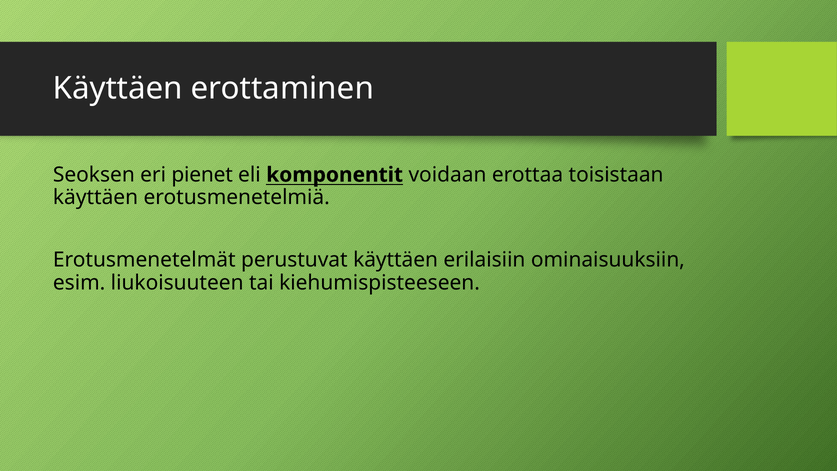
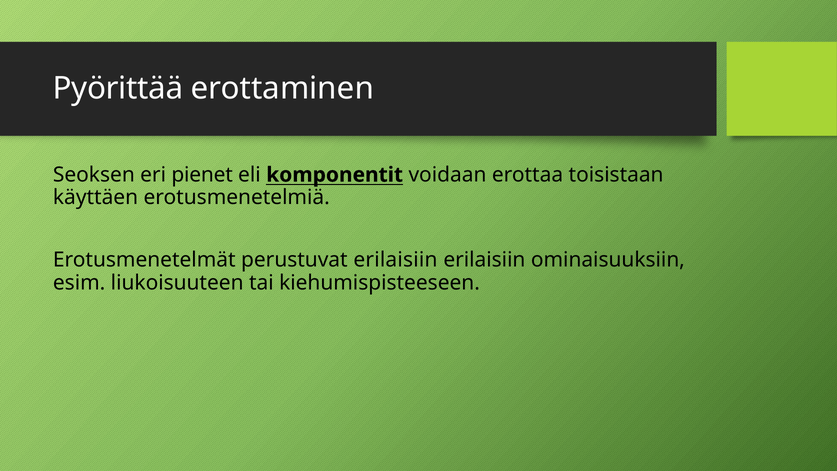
Käyttäen at (118, 89): Käyttäen -> Pyörittää
perustuvat käyttäen: käyttäen -> erilaisiin
